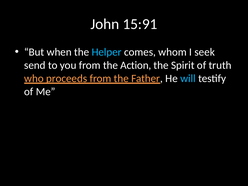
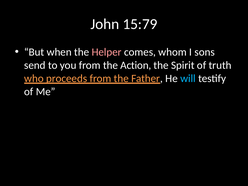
15:91: 15:91 -> 15:79
Helper colour: light blue -> pink
seek: seek -> sons
